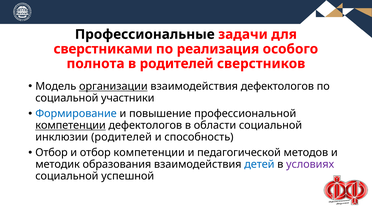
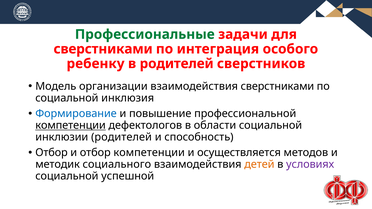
Профессиональные colour: black -> green
реализация: реализация -> интеграция
полнота: полнота -> ребенку
организации underline: present -> none
взаимодействия дефектологов: дефектологов -> сверстниками
участники: участники -> инклюзия
педагогической: педагогической -> осуществляется
образования: образования -> социального
детей colour: blue -> orange
